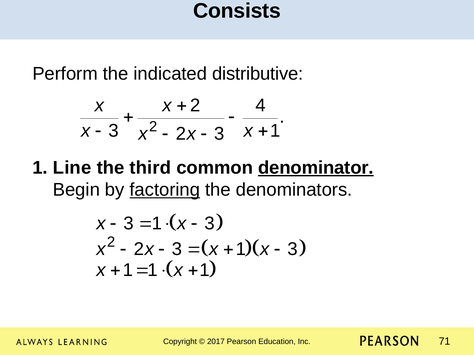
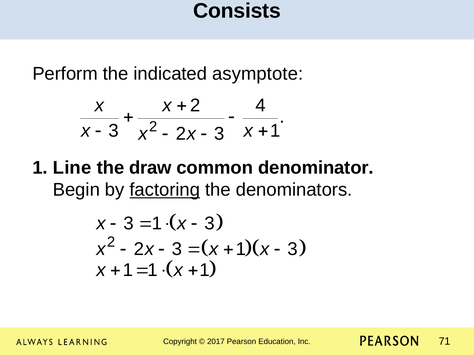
distributive: distributive -> asymptote
third: third -> draw
denominator underline: present -> none
